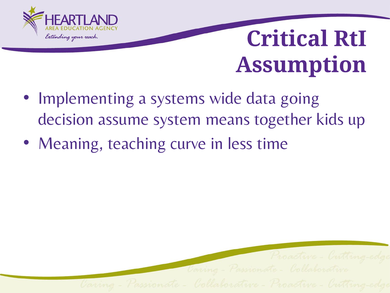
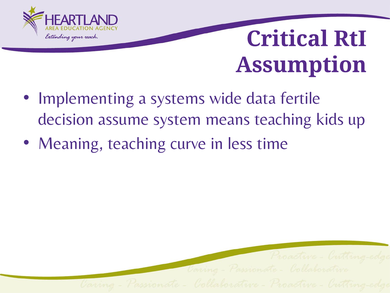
going: going -> fertile
means together: together -> teaching
